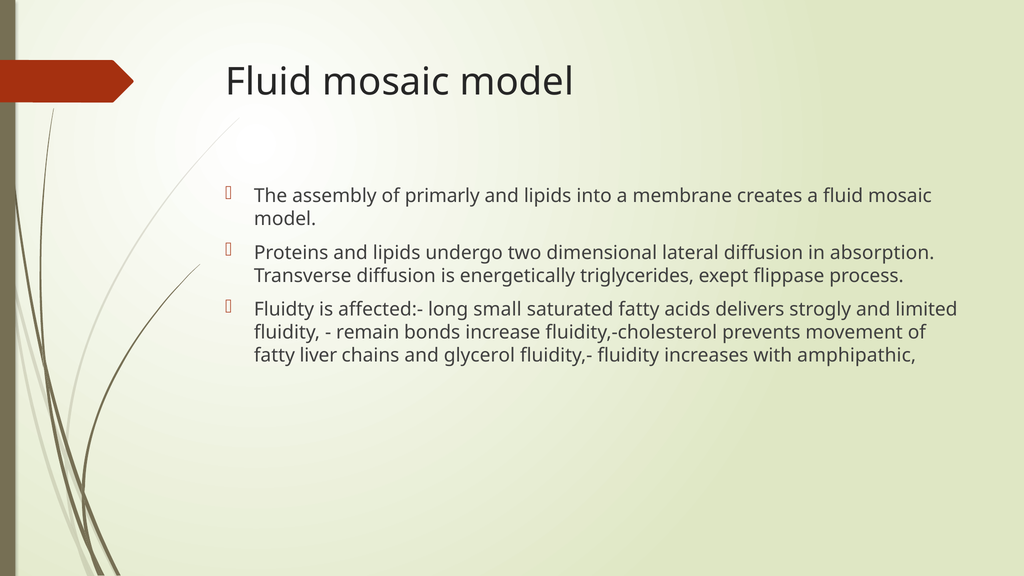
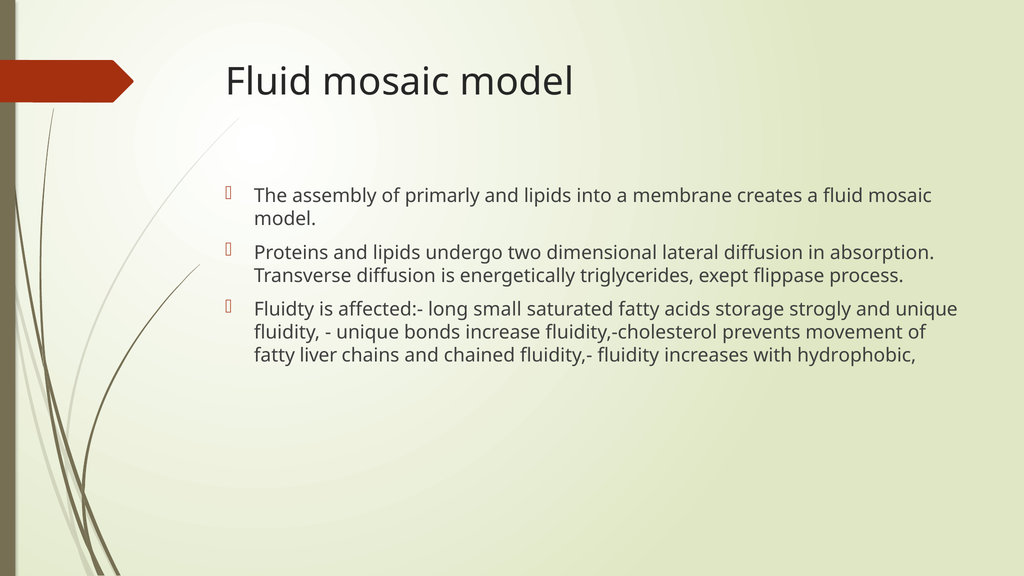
delivers: delivers -> storage
and limited: limited -> unique
remain at (368, 332): remain -> unique
glycerol: glycerol -> chained
amphipathic: amphipathic -> hydrophobic
